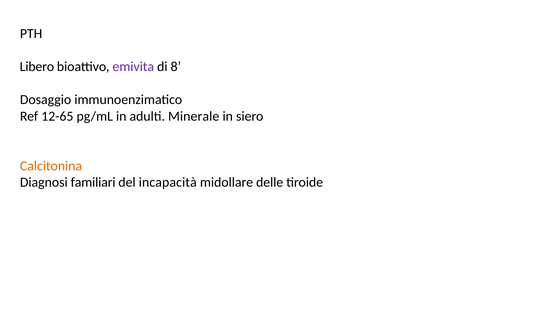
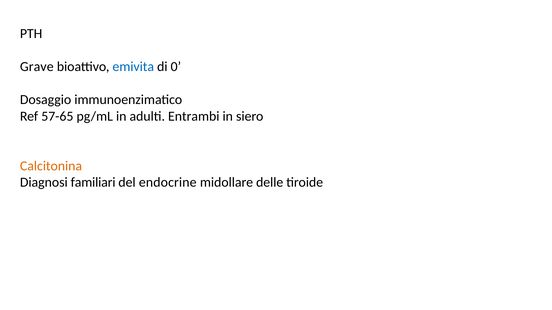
Libero: Libero -> Grave
emivita colour: purple -> blue
8: 8 -> 0
12-65: 12-65 -> 57-65
Minerale: Minerale -> Entrambi
incapacità: incapacità -> endocrine
